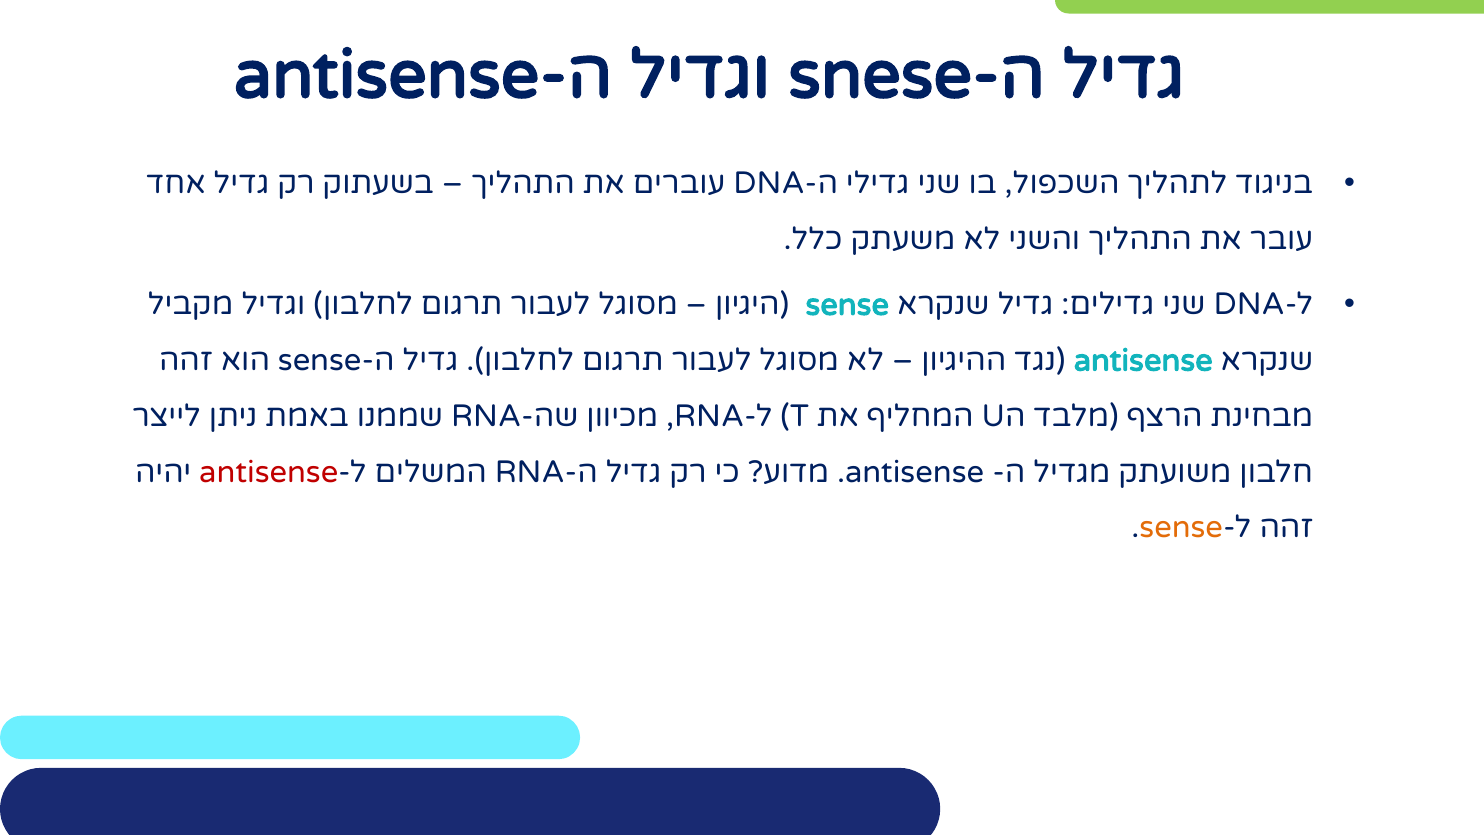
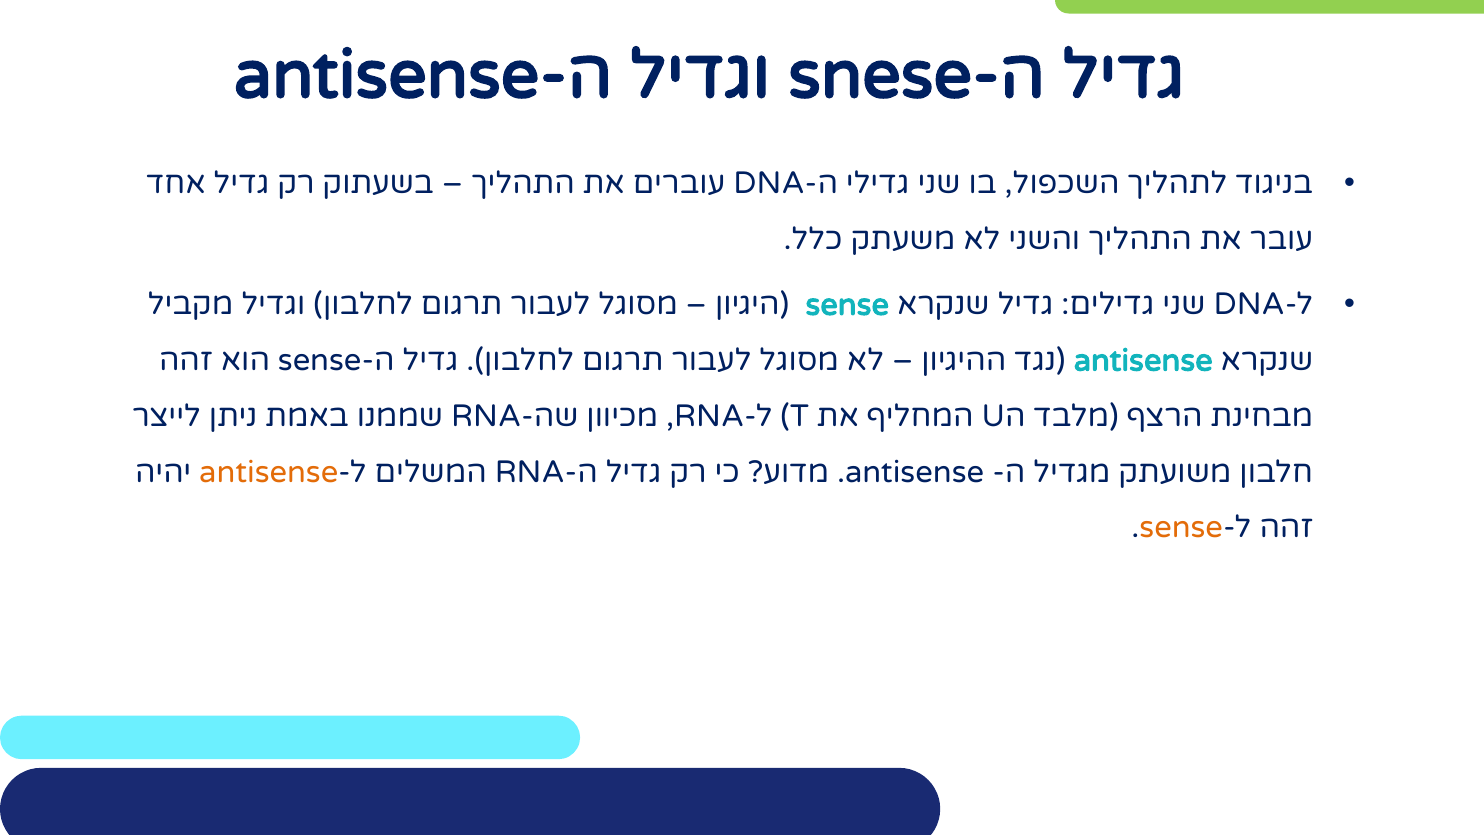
antisense at (269, 472) colour: red -> orange
